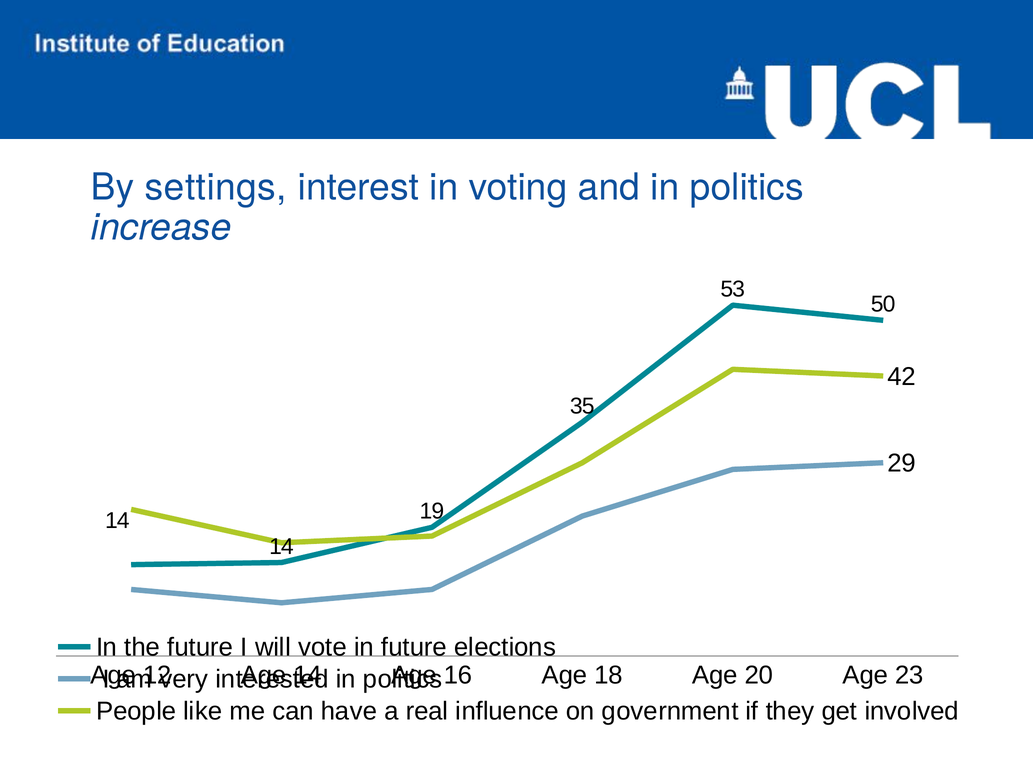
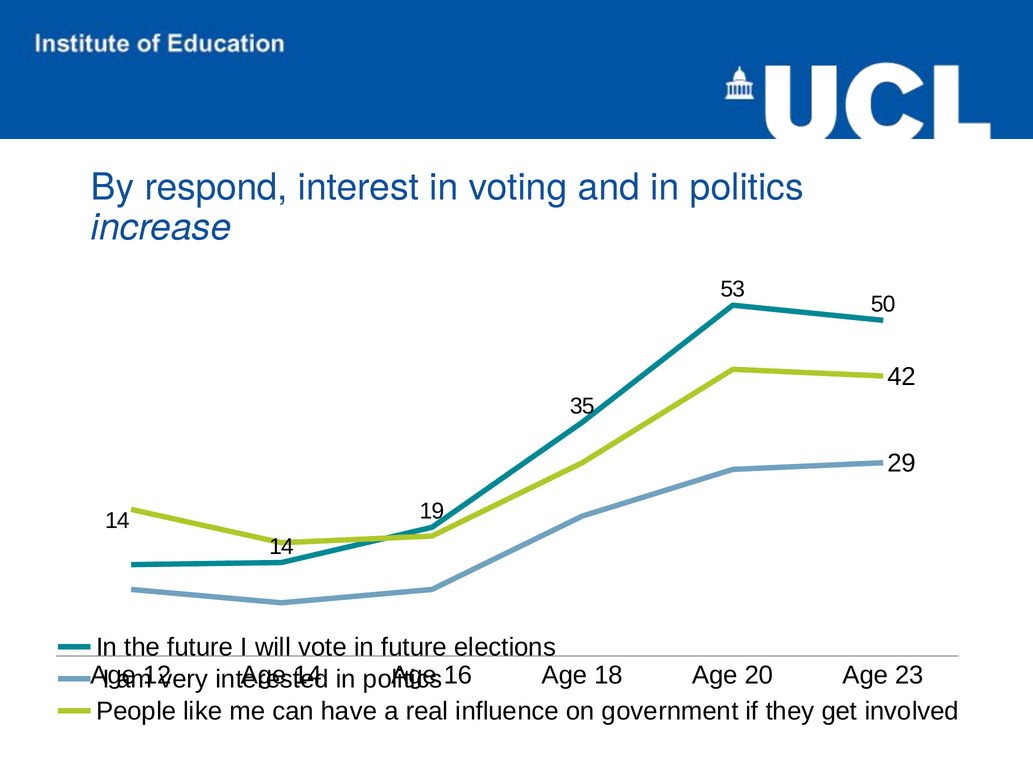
settings: settings -> respond
